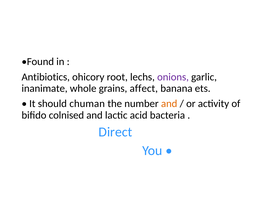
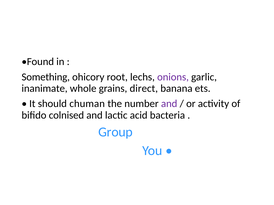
Antibiotics: Antibiotics -> Something
affect: affect -> direct
and at (169, 104) colour: orange -> purple
Direct: Direct -> Group
